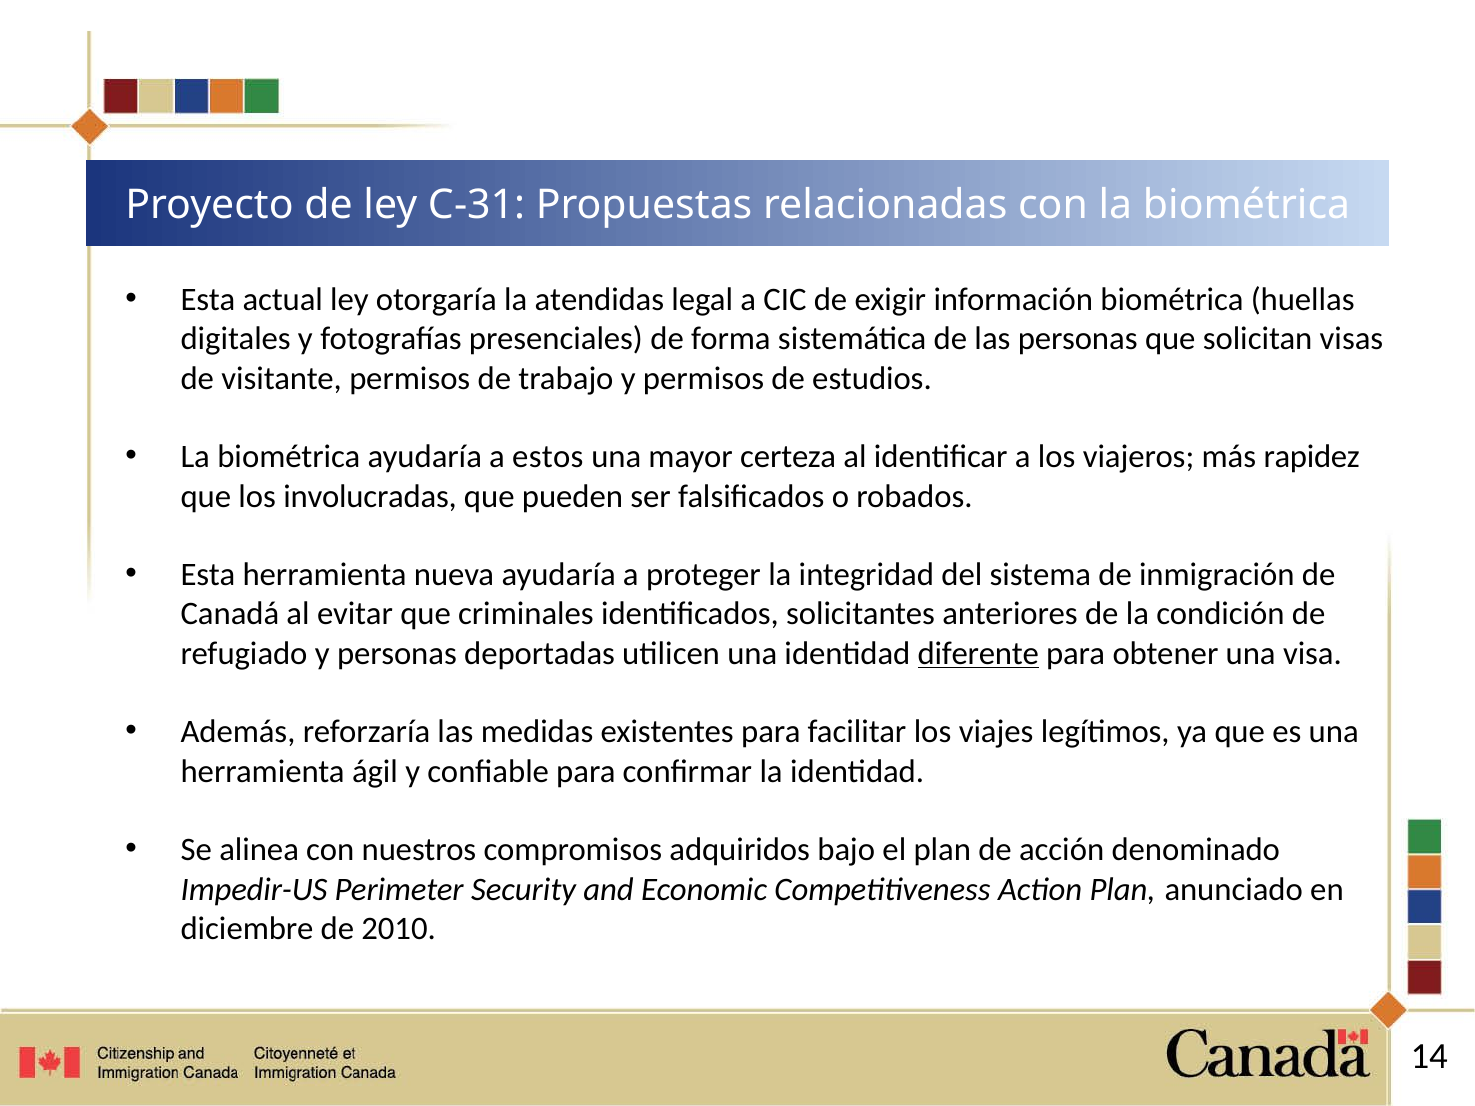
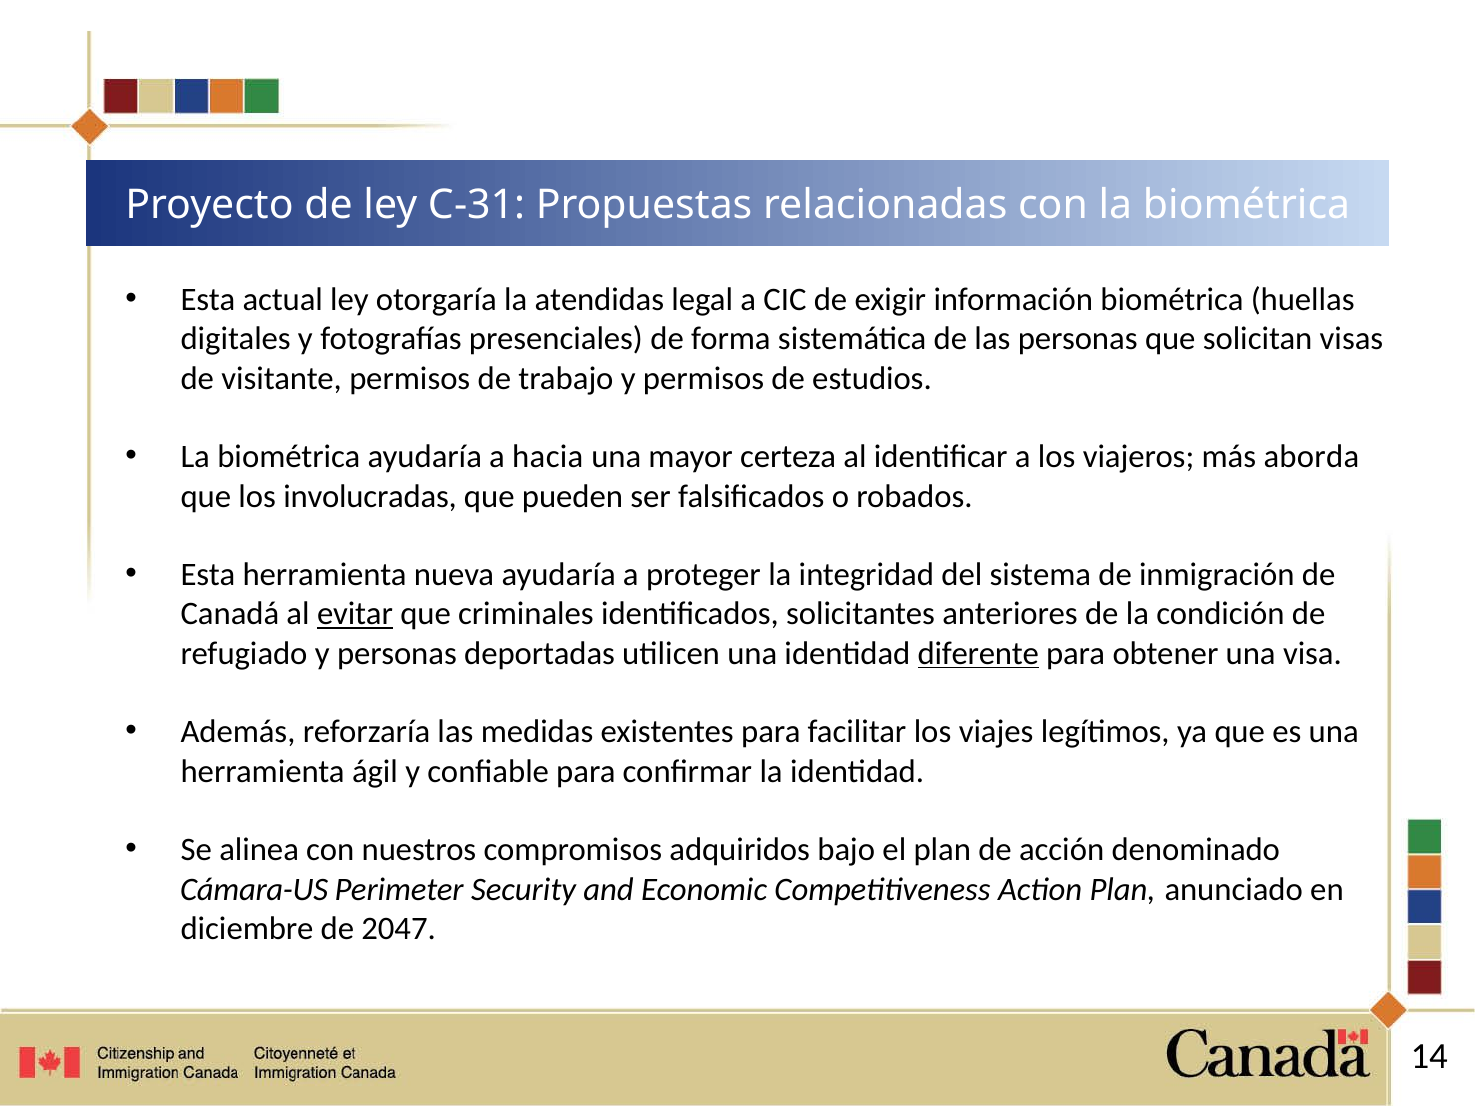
estos: estos -> hacia
rapidez: rapidez -> aborda
evitar underline: none -> present
Impedir-US: Impedir-US -> Cámara-US
2010: 2010 -> 2047
